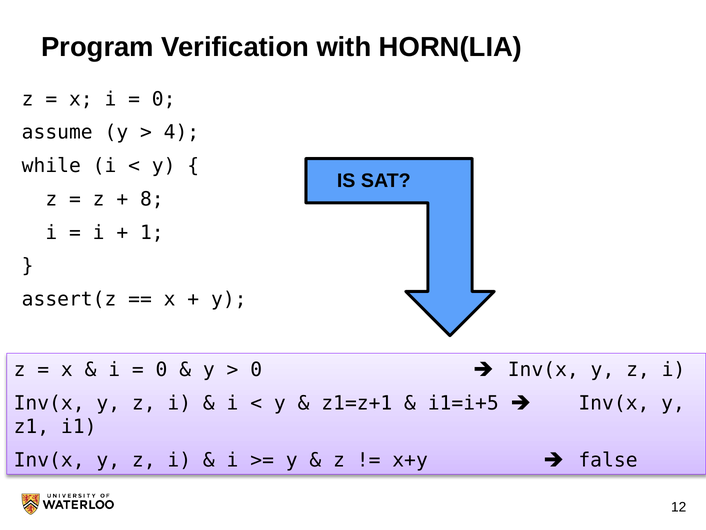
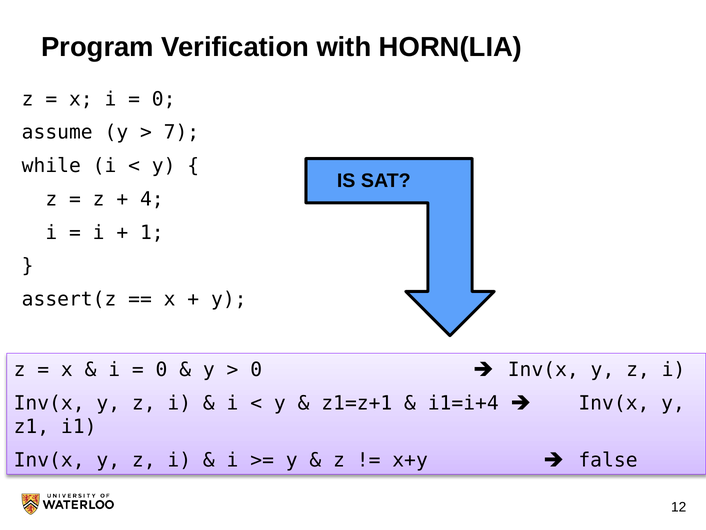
4: 4 -> 7
8: 8 -> 4
i1=i+5: i1=i+5 -> i1=i+4
